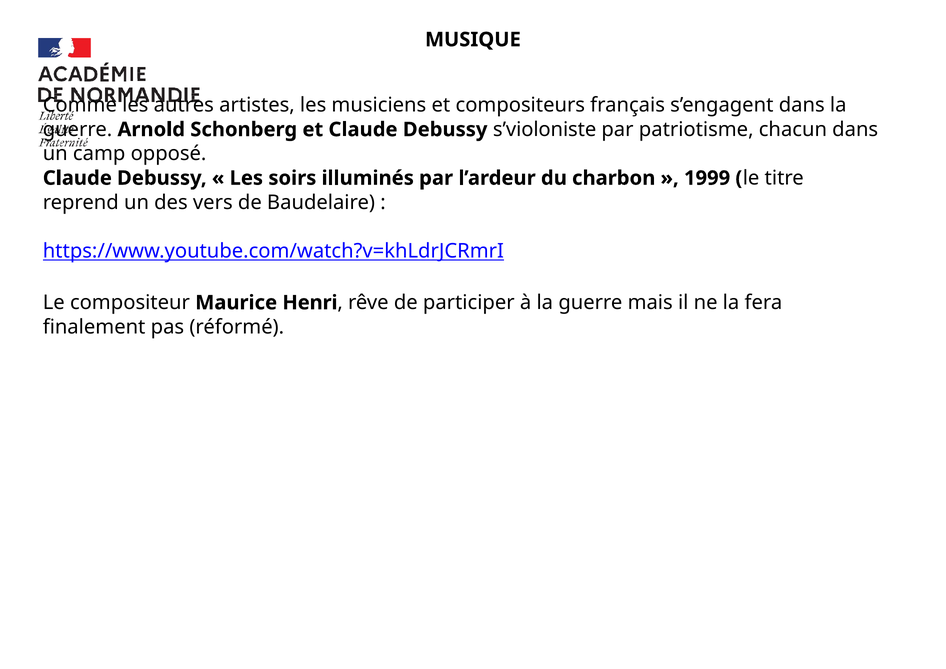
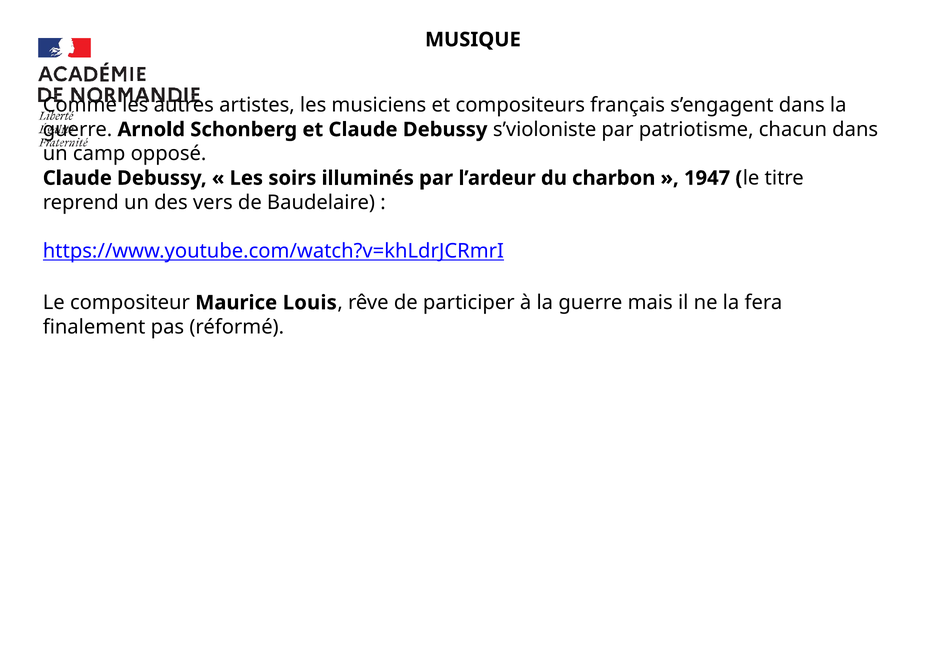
1999: 1999 -> 1947
Henri: Henri -> Louis
